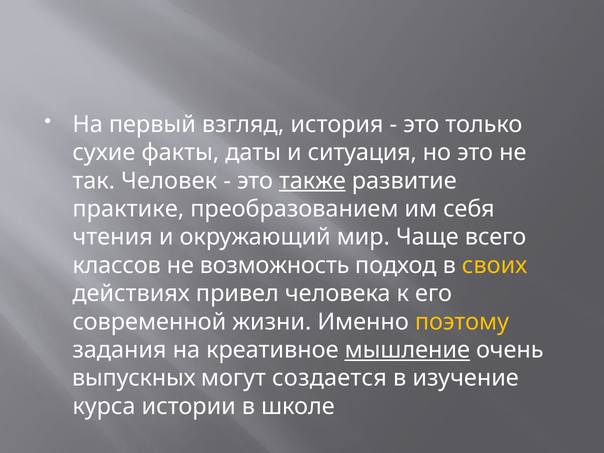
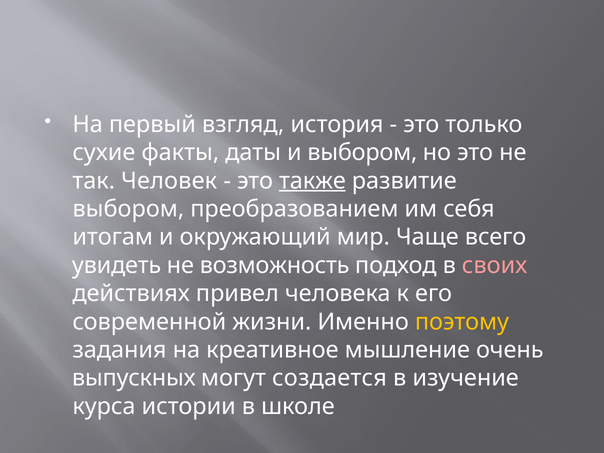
и ситуация: ситуация -> выбором
практике at (128, 209): практике -> выбором
чтения: чтения -> итогам
классов: классов -> увидеть
своих colour: yellow -> pink
мышление underline: present -> none
